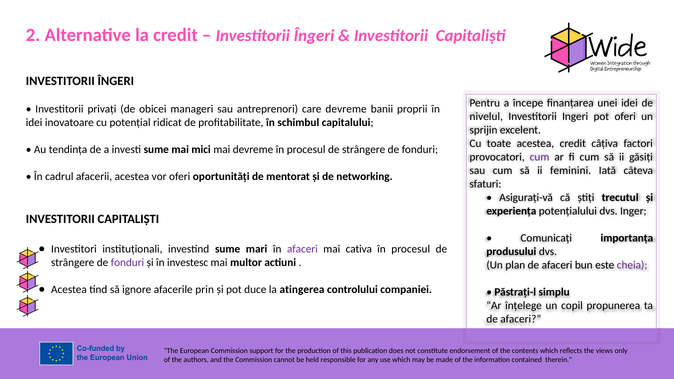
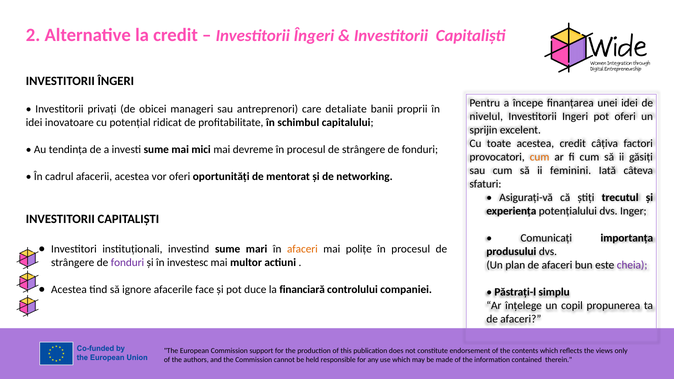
care devreme: devreme -> detaliate
cum at (540, 157) colour: purple -> orange
afaceri at (302, 249) colour: purple -> orange
cativa: cativa -> polițe
prin: prin -> face
atingerea: atingerea -> financiară
